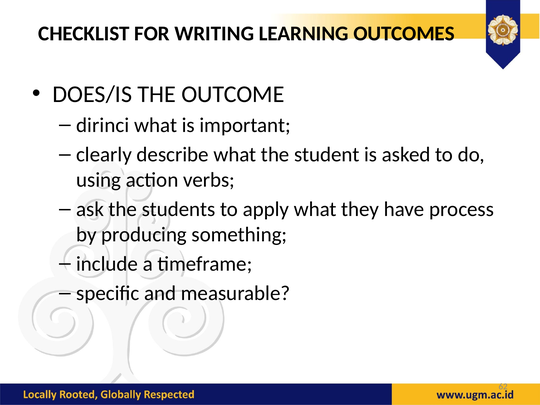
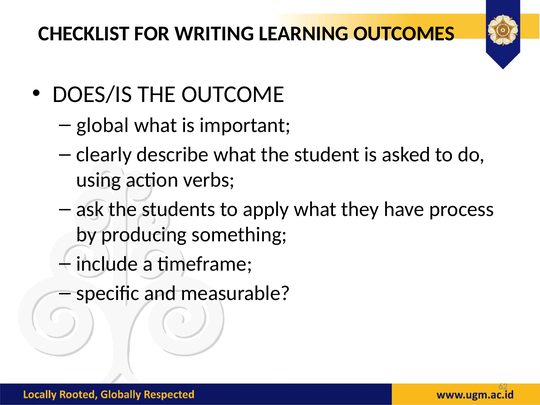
dirinci: dirinci -> global
